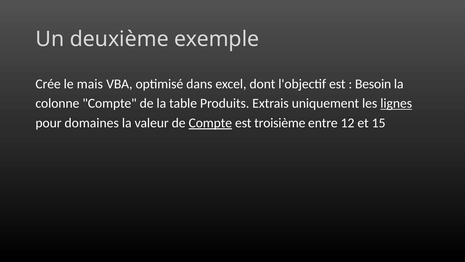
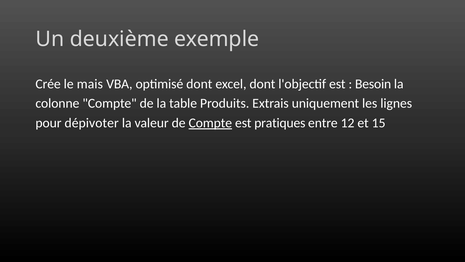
optimisé dans: dans -> dont
lignes underline: present -> none
domaines: domaines -> dépivoter
troisième: troisième -> pratiques
